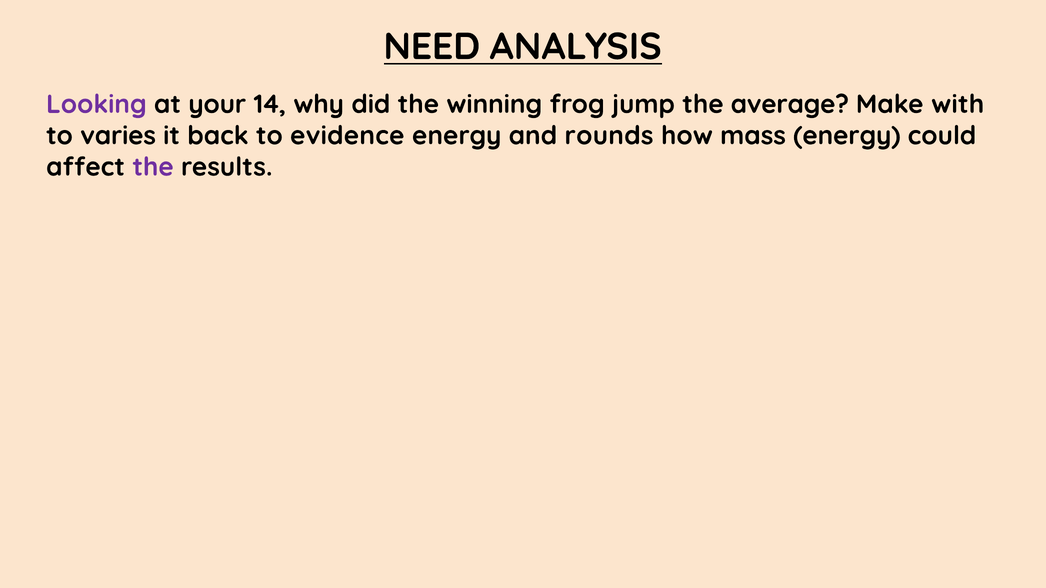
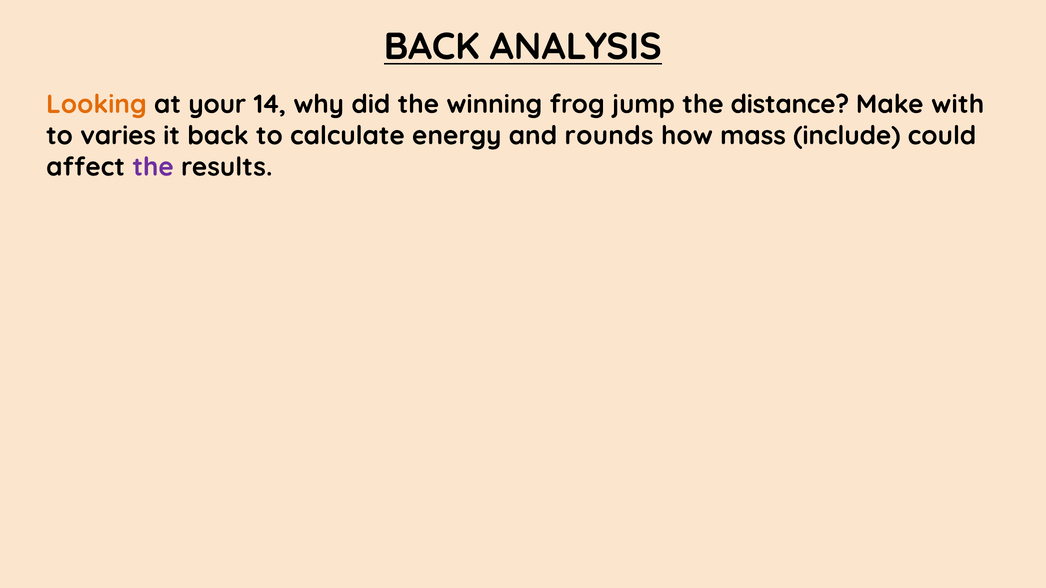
NEED at (432, 47): NEED -> BACK
Looking colour: purple -> orange
average: average -> distance
evidence: evidence -> calculate
mass energy: energy -> include
